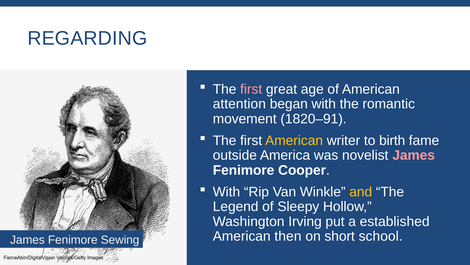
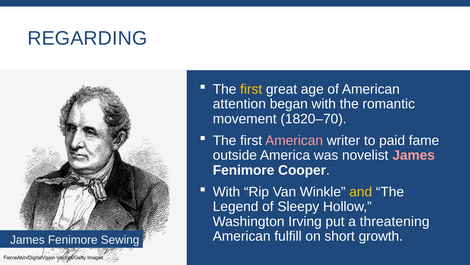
first at (251, 89) colour: pink -> yellow
1820–91: 1820–91 -> 1820–70
American at (294, 140) colour: yellow -> pink
birth: birth -> paid
established: established -> threatening
then: then -> fulfill
school: school -> growth
